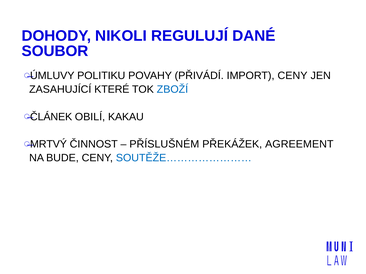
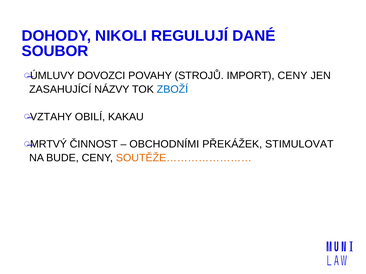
POLITIKU: POLITIKU -> DOVOZCI
PŘIVÁDÍ: PŘIVÁDÍ -> STROJŮ
KTERÉ: KTERÉ -> NÁZVY
ČLÁNEK: ČLÁNEK -> VZTAHY
PŘÍSLUŠNÉM: PŘÍSLUŠNÉM -> OBCHODNÍMI
AGREEMENT: AGREEMENT -> STIMULOVAT
SOUTĚŽE…………………… colour: blue -> orange
